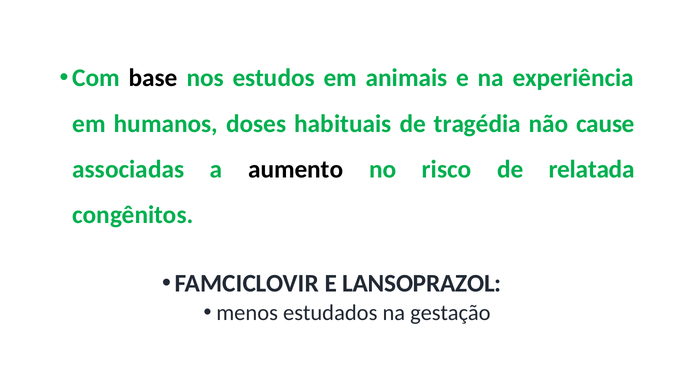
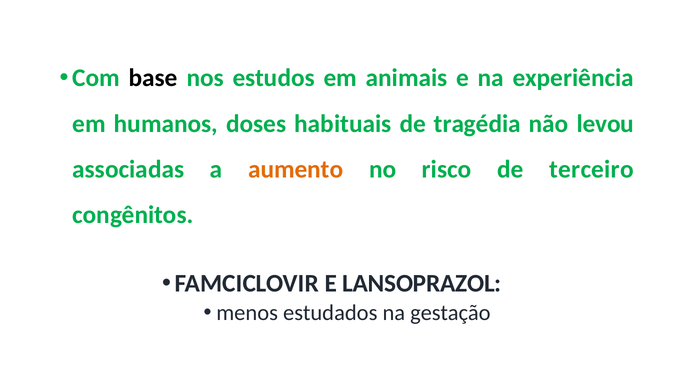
cause: cause -> levou
aumento colour: black -> orange
relatada: relatada -> terceiro
